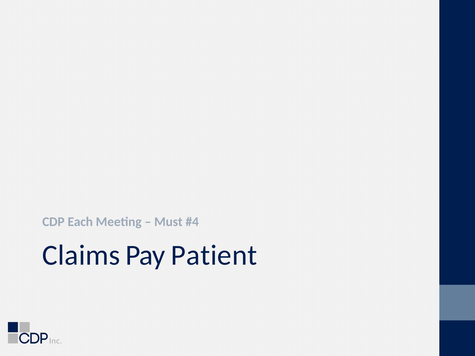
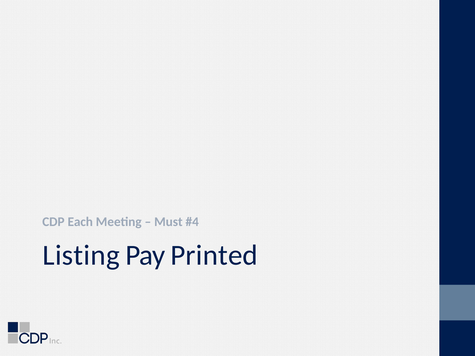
Claims: Claims -> Listing
Patient: Patient -> Printed
